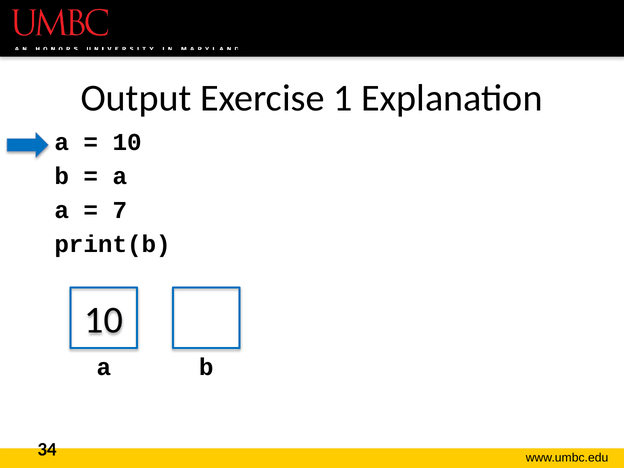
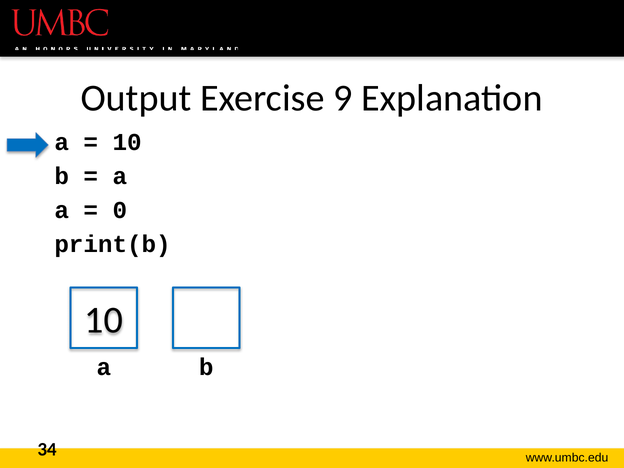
1: 1 -> 9
7: 7 -> 0
